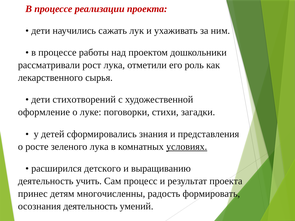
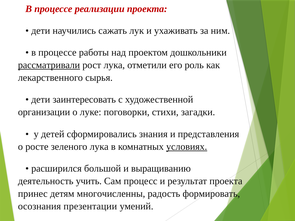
рассматривали underline: none -> present
стихотворений: стихотворений -> заинтересовать
оформление: оформление -> организации
детского: детского -> большой
осознания деятельность: деятельность -> презентации
